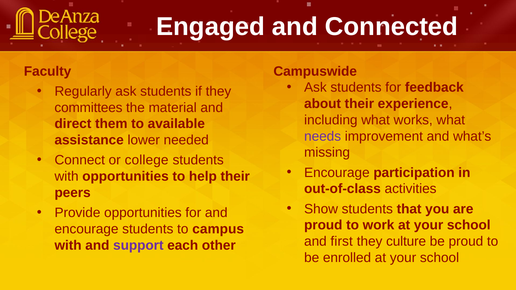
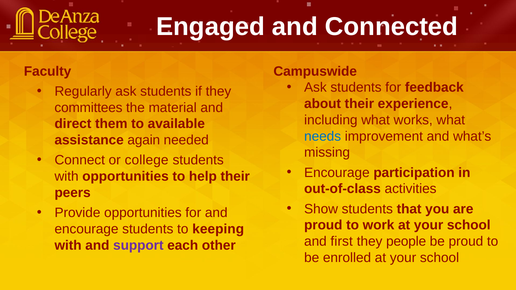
needs colour: purple -> blue
lower: lower -> again
campus: campus -> keeping
culture: culture -> people
